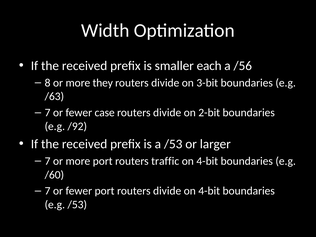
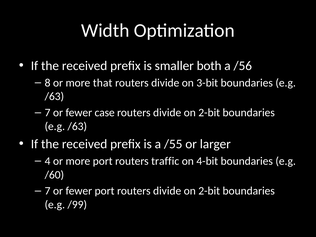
each: each -> both
they: they -> that
/92 at (77, 126): /92 -> /63
a /53: /53 -> /55
7 at (48, 161): 7 -> 4
4-bit at (209, 191): 4-bit -> 2-bit
e.g /53: /53 -> /99
